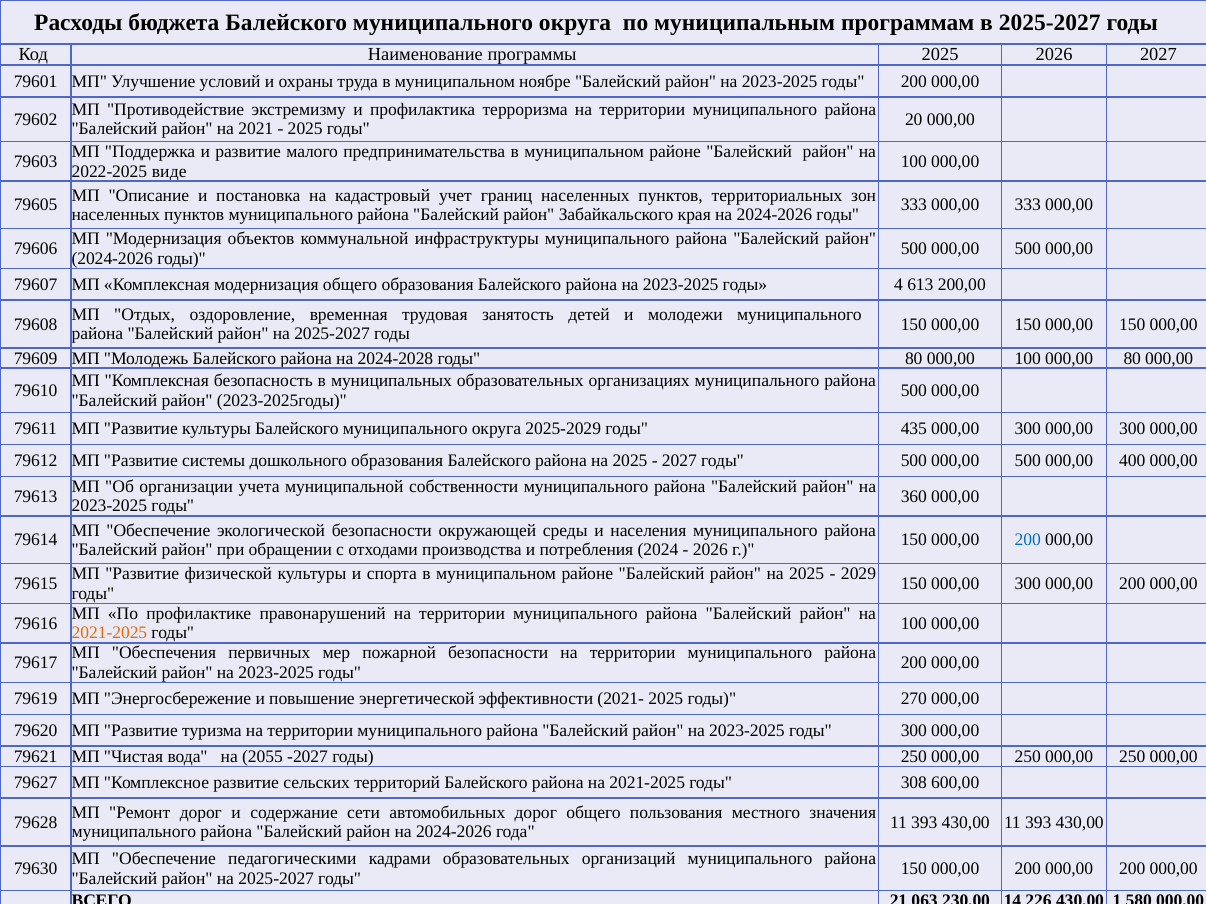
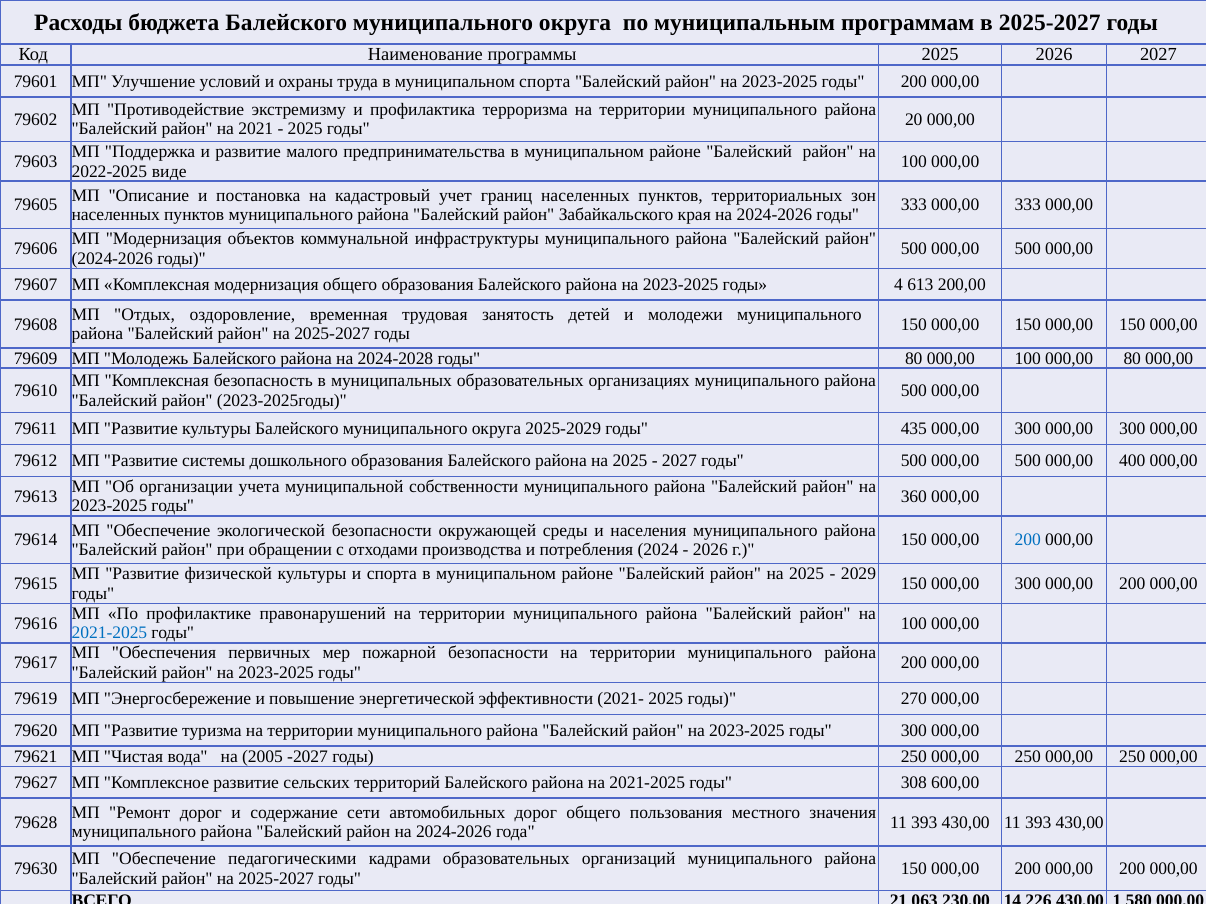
муниципальном ноябре: ноябре -> спорта
2021-2025 at (109, 633) colour: orange -> blue
2055: 2055 -> 2005
